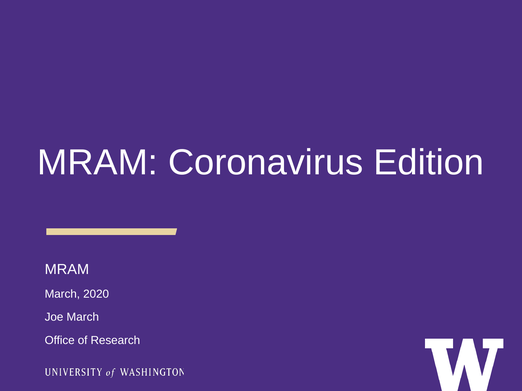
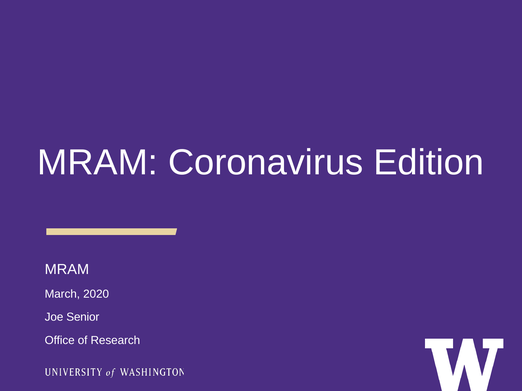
Joe March: March -> Senior
